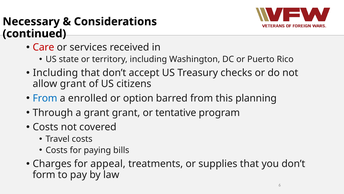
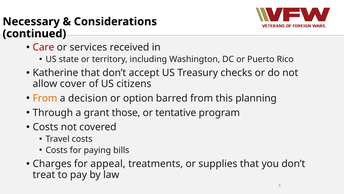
Including at (55, 73): Including -> Katherine
allow grant: grant -> cover
From at (45, 98) colour: blue -> orange
enrolled: enrolled -> decision
grant grant: grant -> those
form: form -> treat
